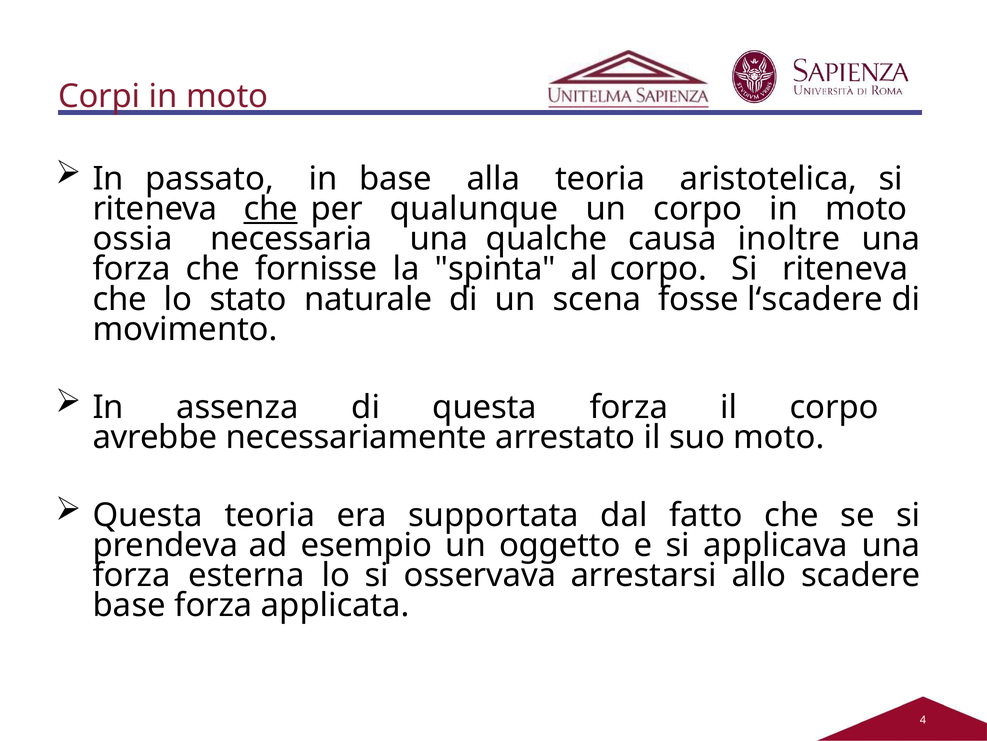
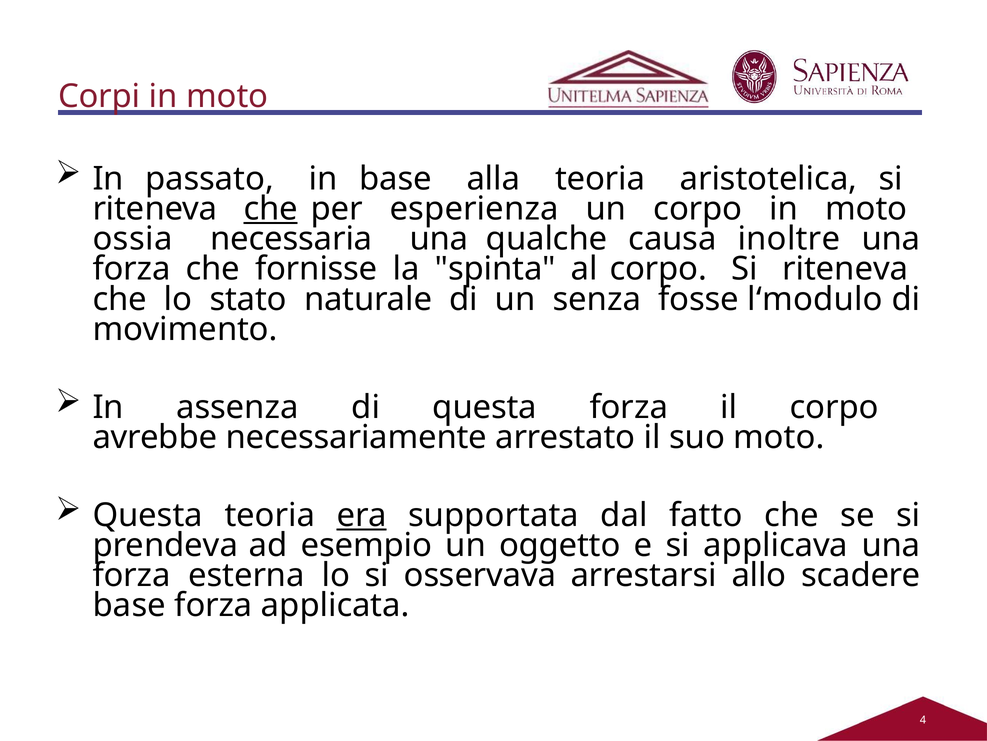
qualunque: qualunque -> esperienza
scena: scena -> senza
l‘scadere: l‘scadere -> l‘modulo
era underline: none -> present
